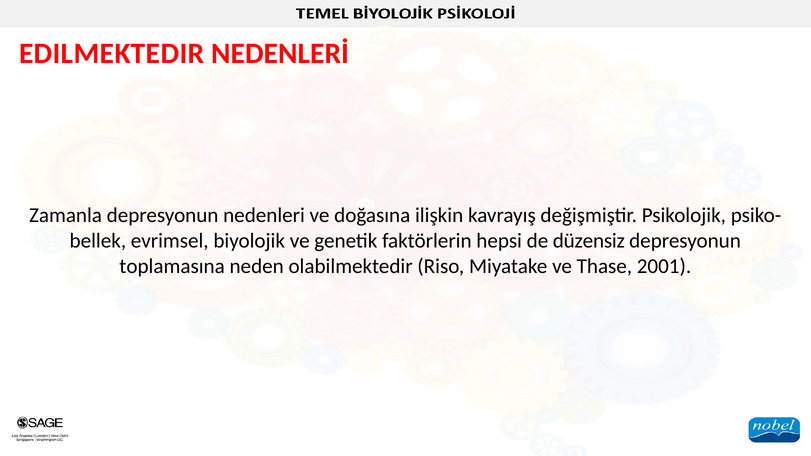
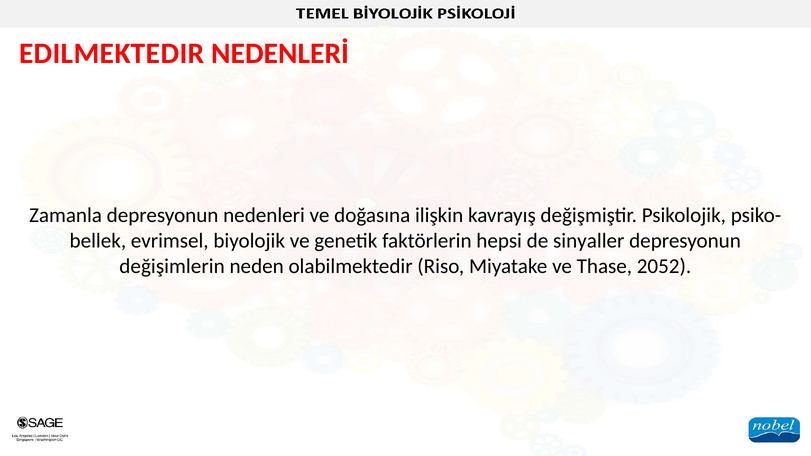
düzensiz: düzensiz -> sinyaller
toplamasına: toplamasına -> değişimlerin
2001: 2001 -> 2052
